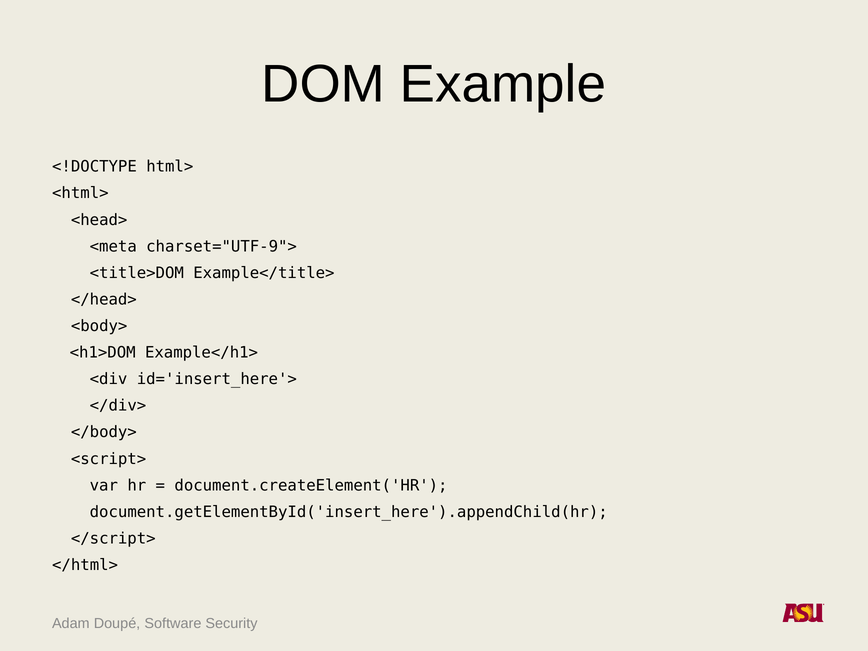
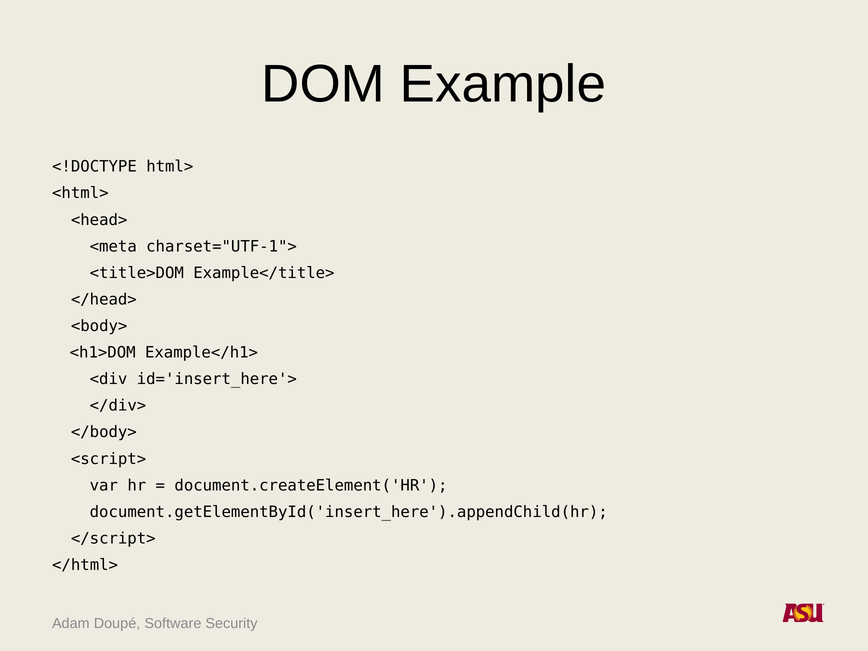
charset="UTF-9">: charset="UTF-9"> -> charset="UTF-1">
